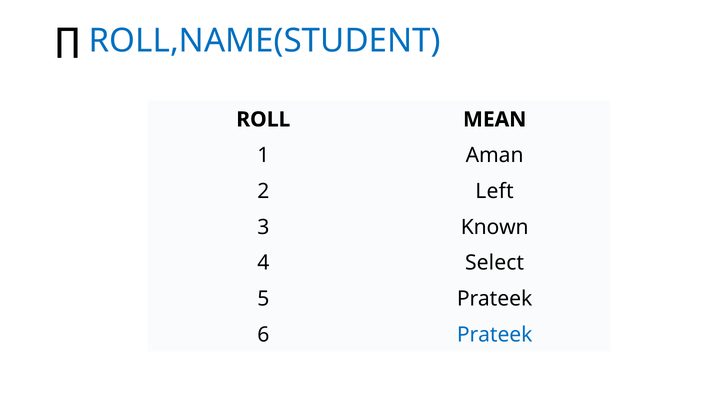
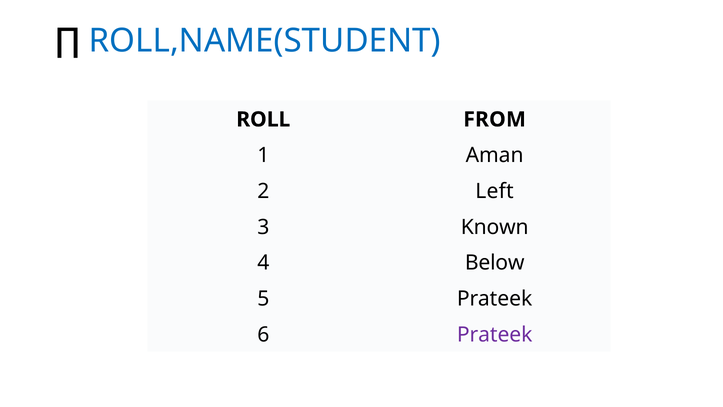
MEAN: MEAN -> FROM
Select: Select -> Below
Prateek at (495, 334) colour: blue -> purple
